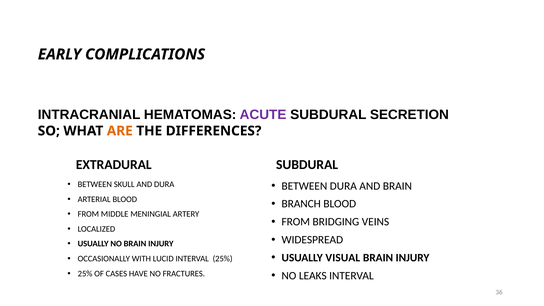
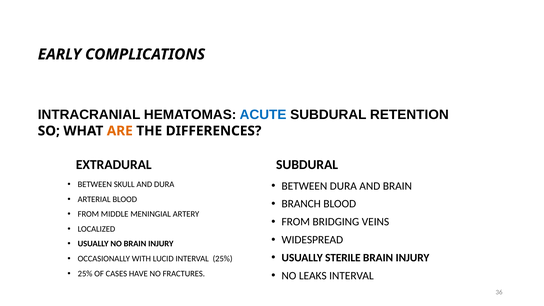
ACUTE colour: purple -> blue
SECRETION: SECRETION -> RETENTION
VISUAL: VISUAL -> STERILE
